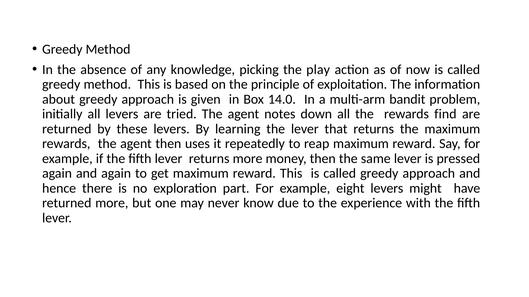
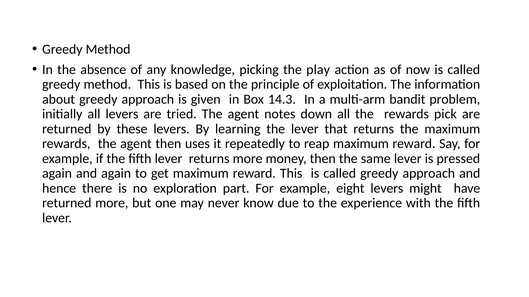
14.0: 14.0 -> 14.3
find: find -> pick
